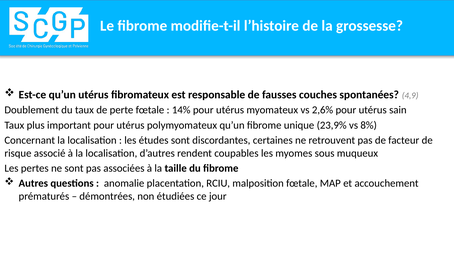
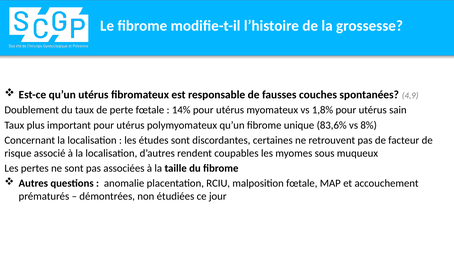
2,6%: 2,6% -> 1,8%
23,9%: 23,9% -> 83,6%
